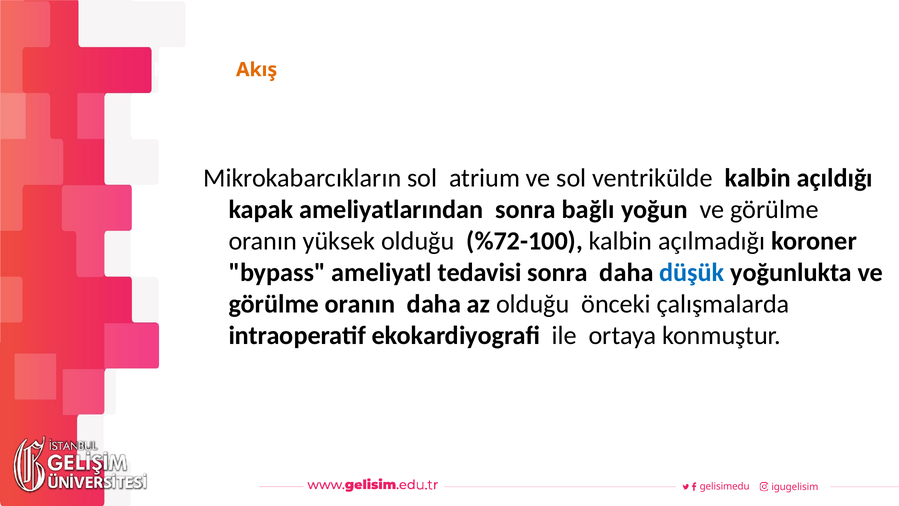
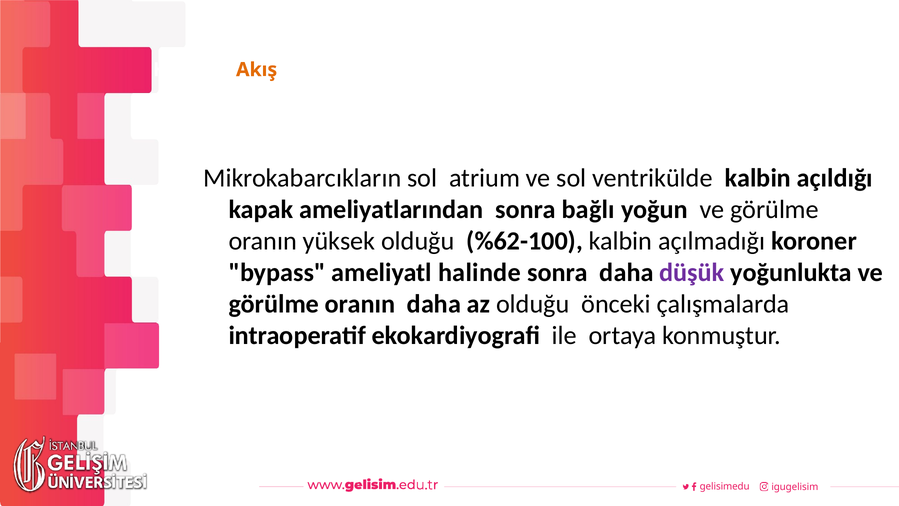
%72-100: %72-100 -> %62-100
tedavisi: tedavisi -> halinde
düşük colour: blue -> purple
